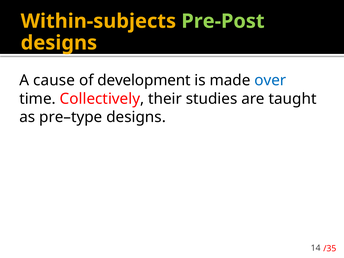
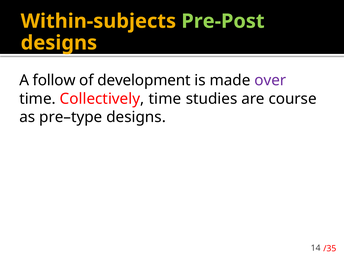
cause: cause -> follow
over colour: blue -> purple
Collectively their: their -> time
taught: taught -> course
